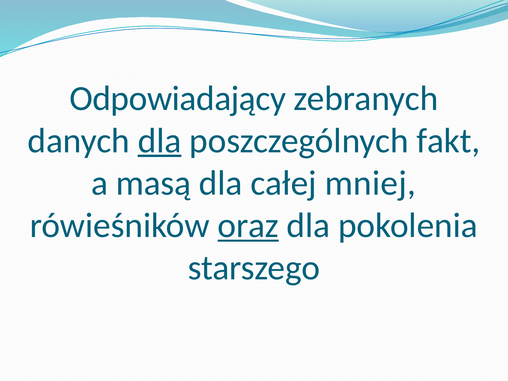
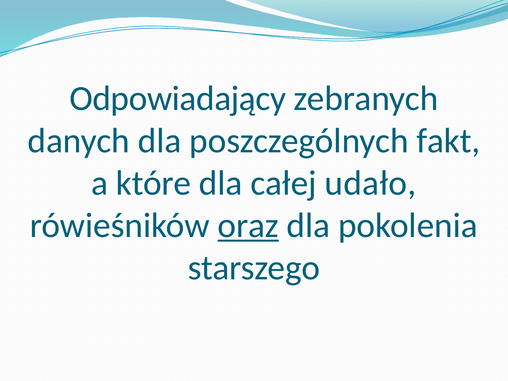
dla at (160, 141) underline: present -> none
masą: masą -> które
mniej: mniej -> udało
